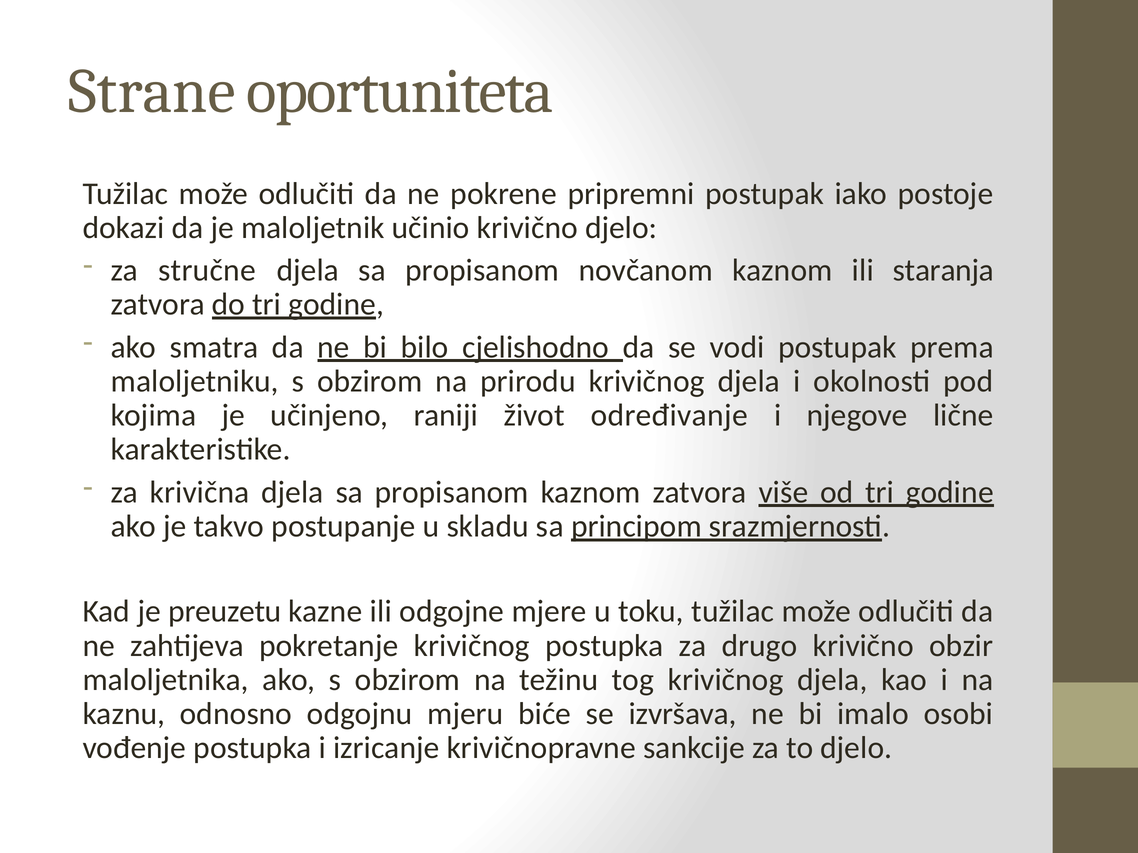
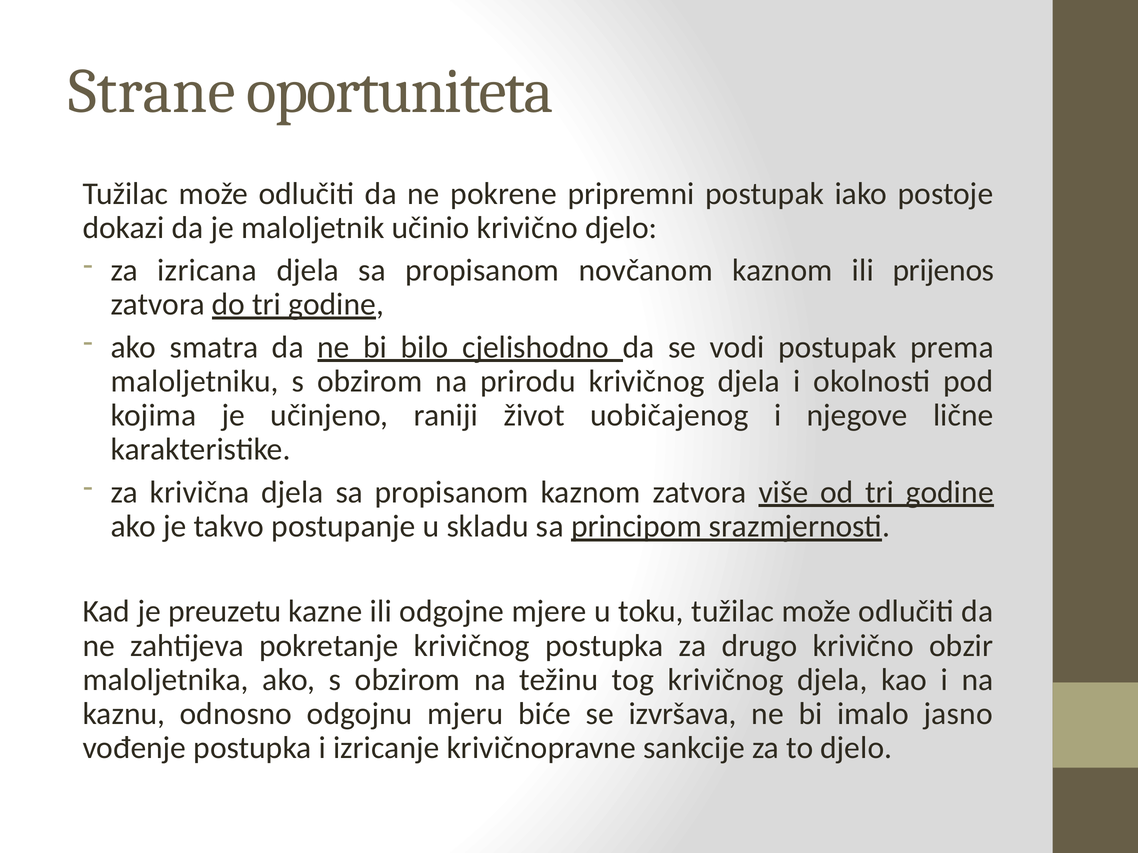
stručne: stručne -> izricana
staranja: staranja -> prijenos
određivanje: određivanje -> uobičajenog
osobi: osobi -> jasno
